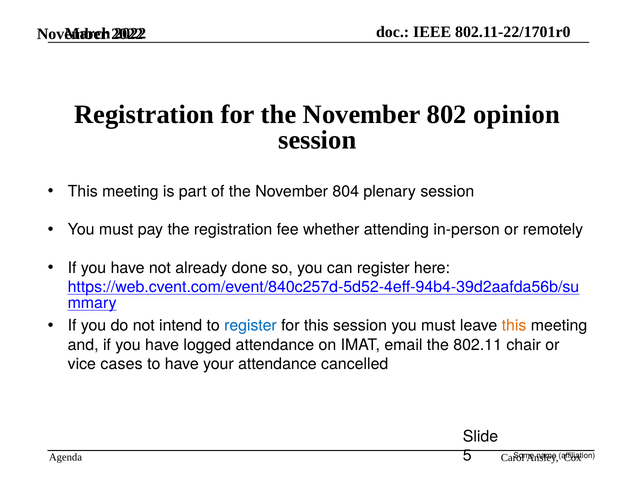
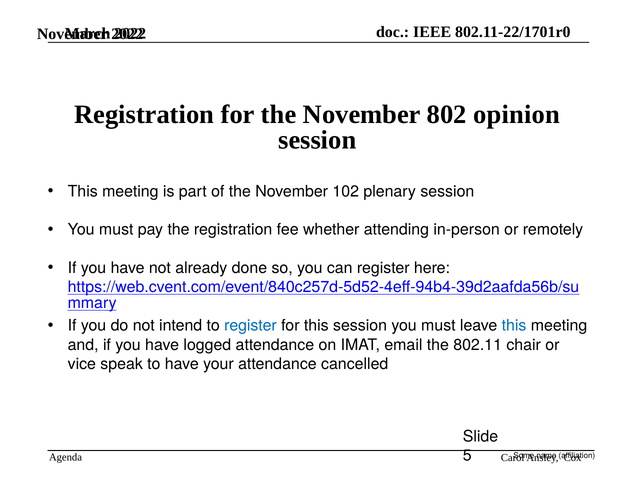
804: 804 -> 102
this at (514, 326) colour: orange -> blue
cases: cases -> speak
